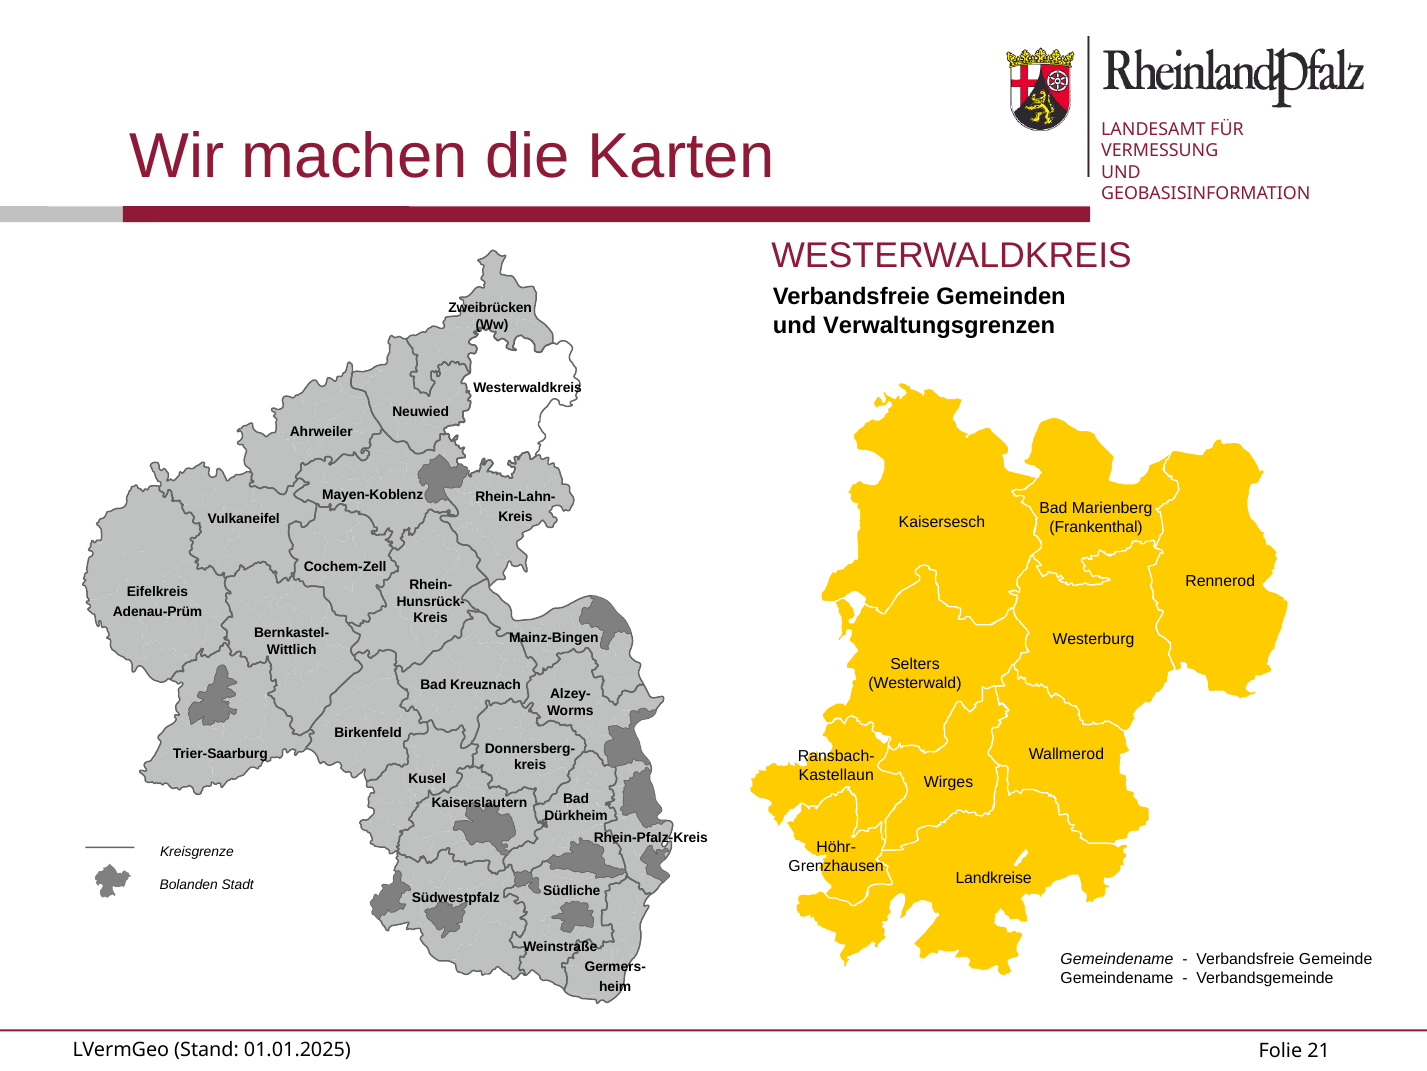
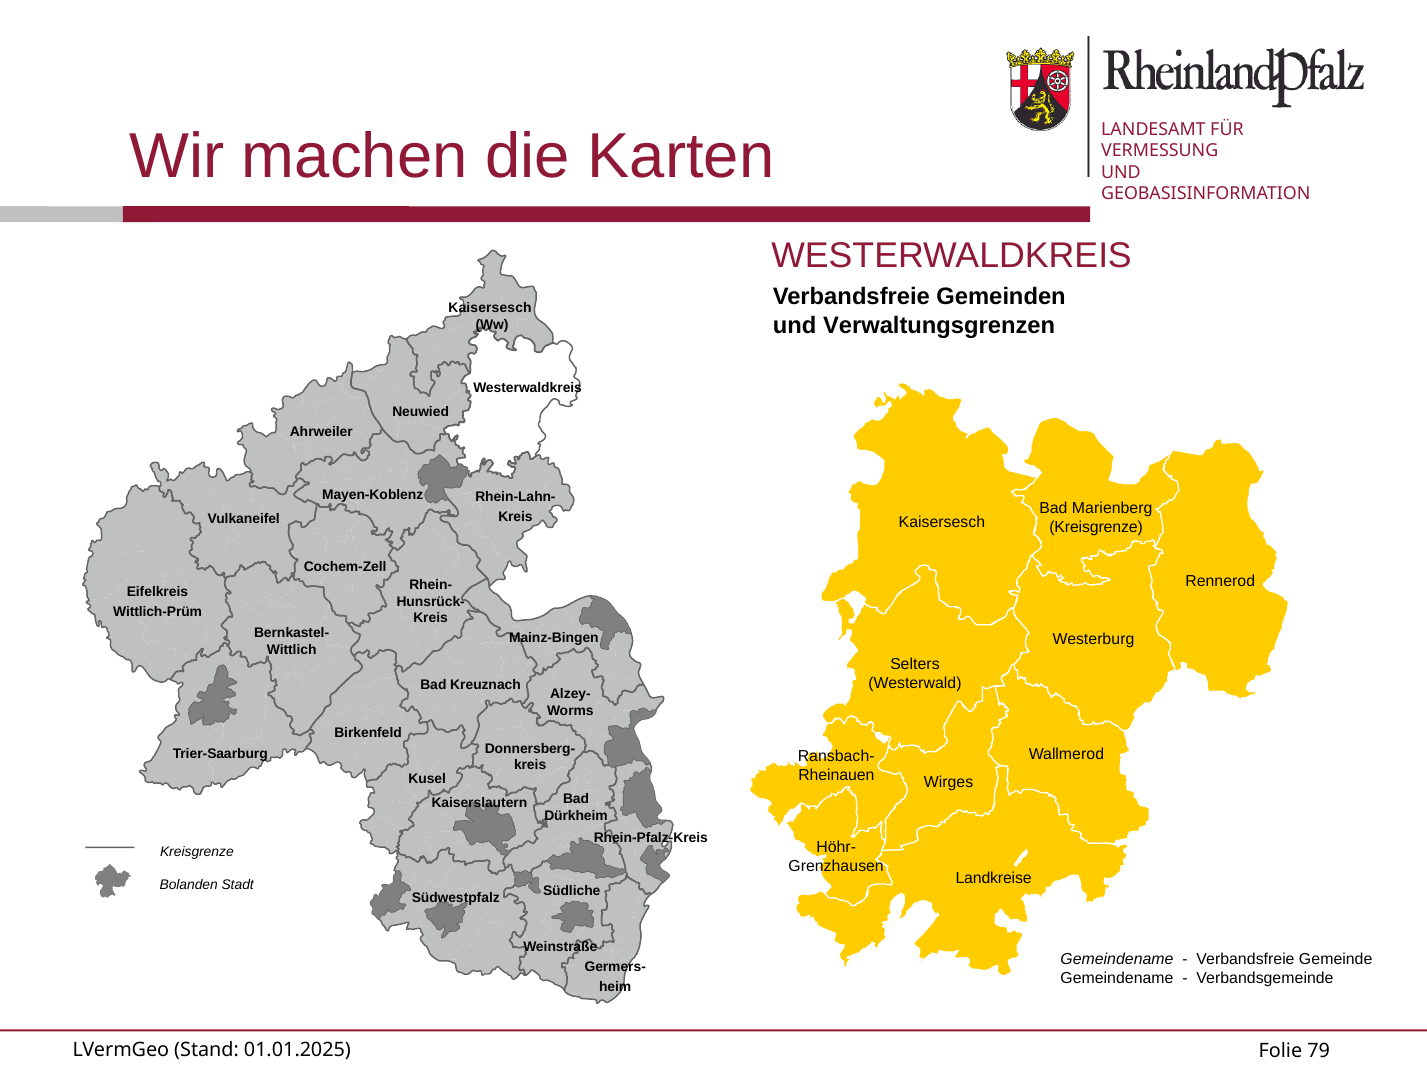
Zweibrücken at (490, 308): Zweibrücken -> Kaisersesch
Frankenthal at (1096, 527): Frankenthal -> Kreisgrenze
Adenau-Prüm: Adenau-Prüm -> Wittlich-Prüm
Kastellaun: Kastellaun -> Rheinauen
21: 21 -> 79
